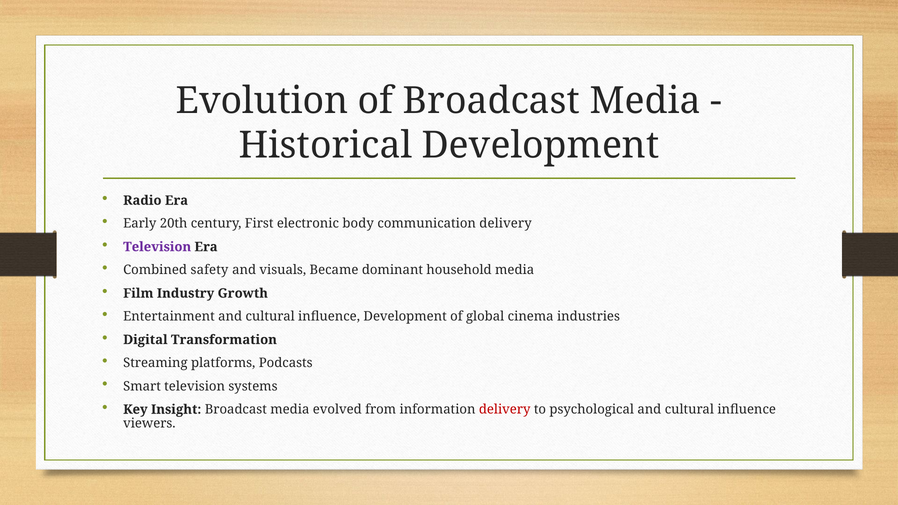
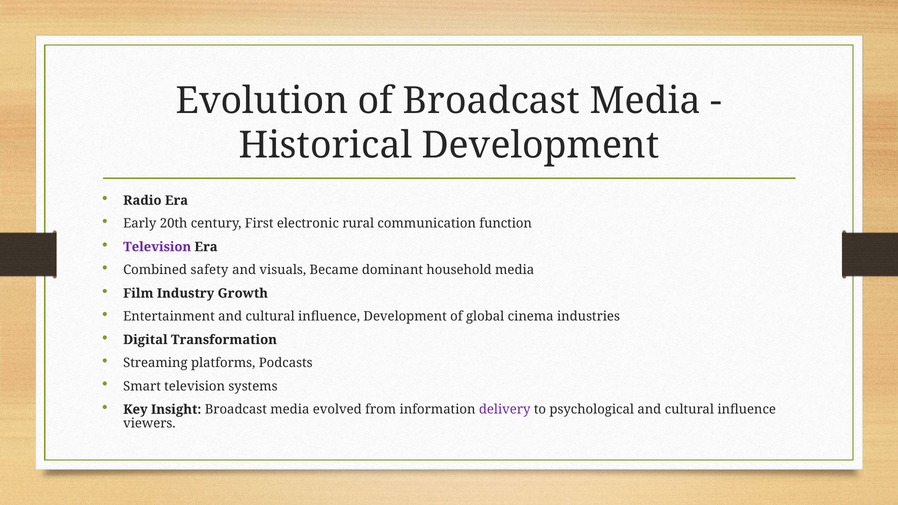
body: body -> rural
communication delivery: delivery -> function
delivery at (505, 410) colour: red -> purple
